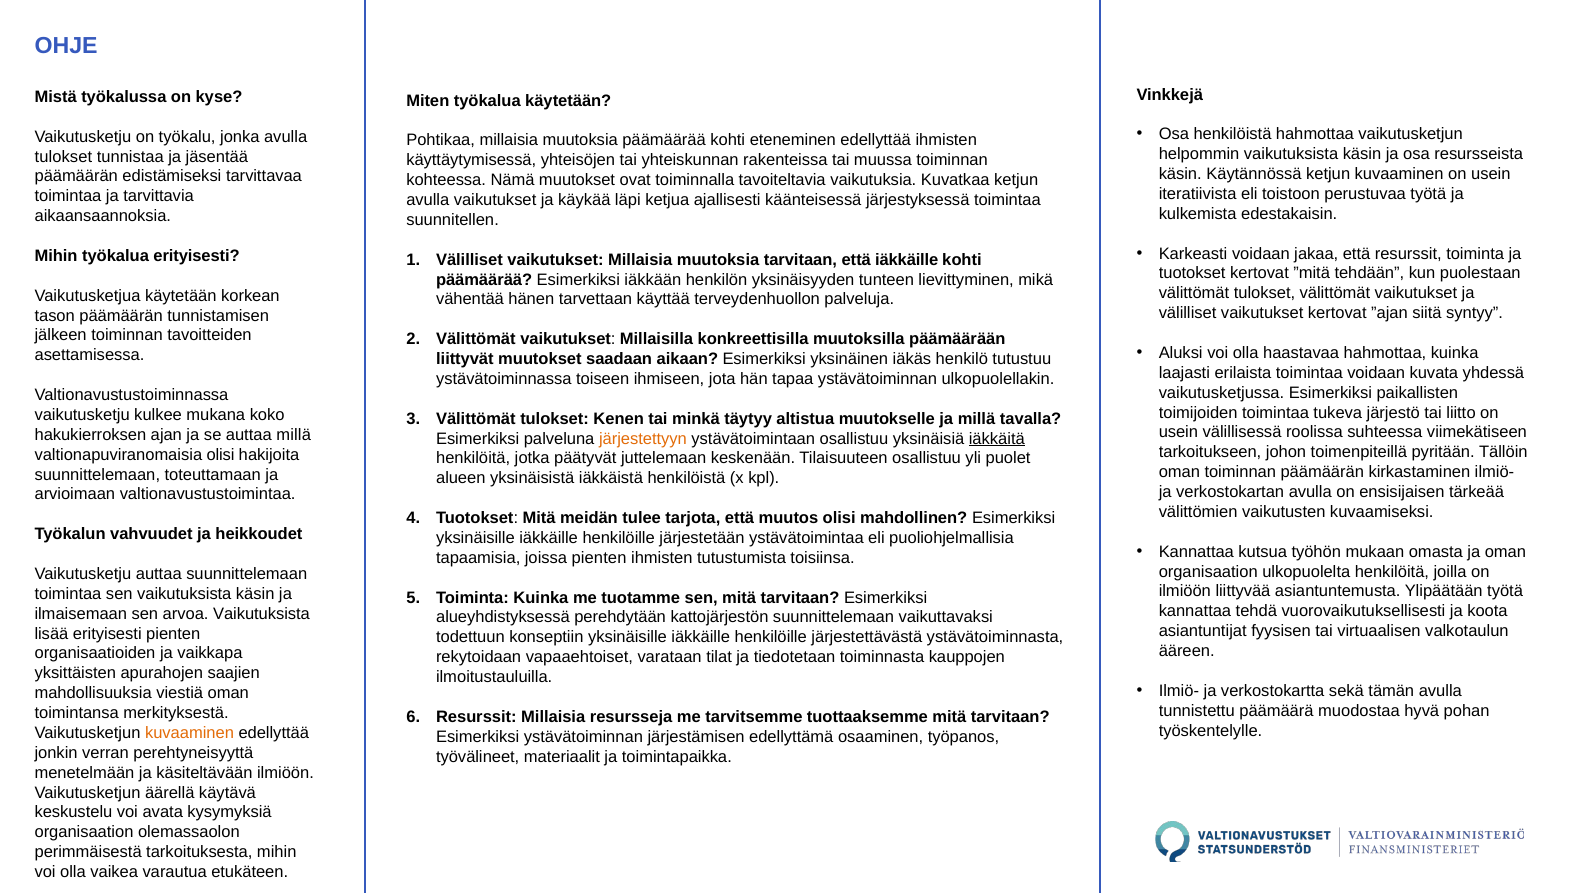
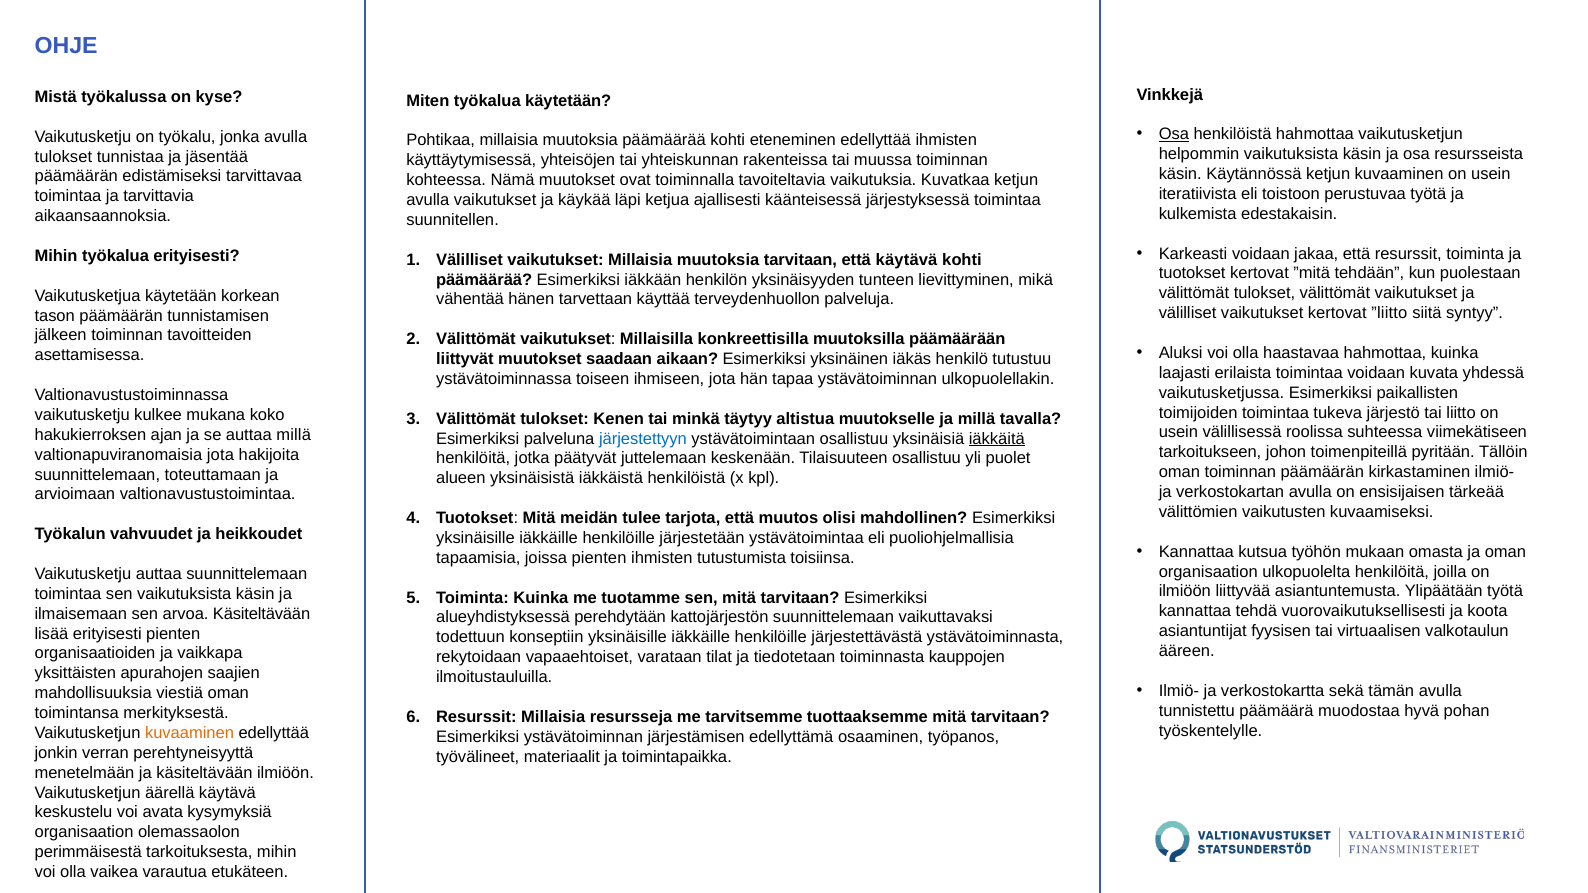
Osa at (1174, 134) underline: none -> present
että iäkkäille: iäkkäille -> käytävä
”ajan: ”ajan -> ”liitto
järjestettyyn colour: orange -> blue
valtionapuviranomaisia olisi: olisi -> jota
arvoa Vaikutuksista: Vaikutuksista -> Käsiteltävään
